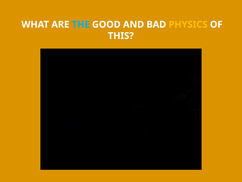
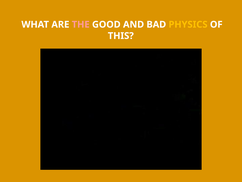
THE colour: light blue -> pink
